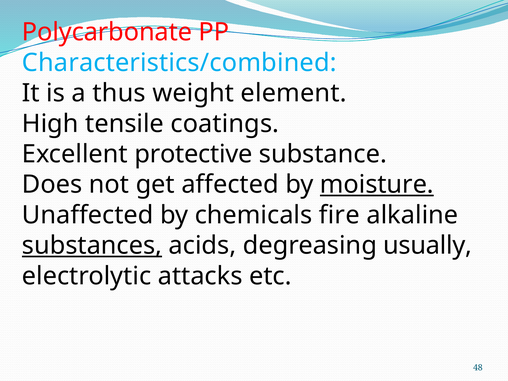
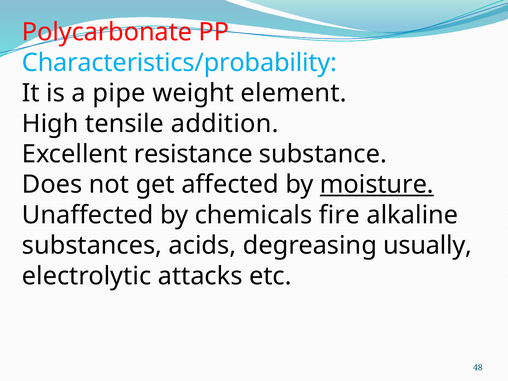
Characteristics/combined: Characteristics/combined -> Characteristics/probability
thus: thus -> pipe
coatings: coatings -> addition
protective: protective -> resistance
substances underline: present -> none
